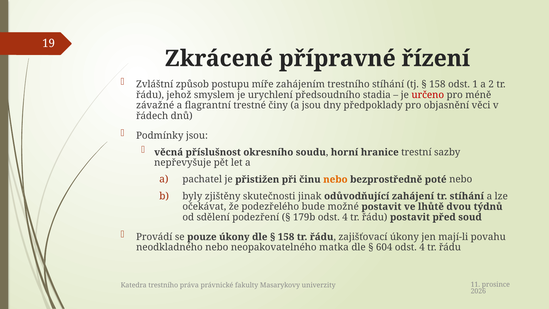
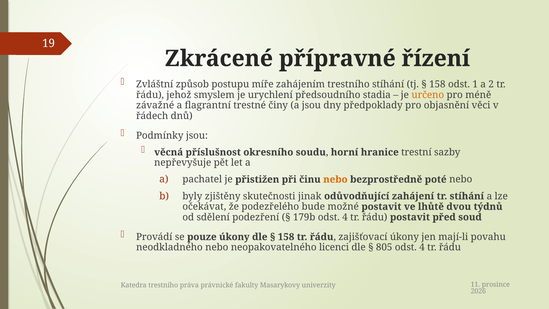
určeno colour: red -> orange
matka: matka -> licenci
604: 604 -> 805
